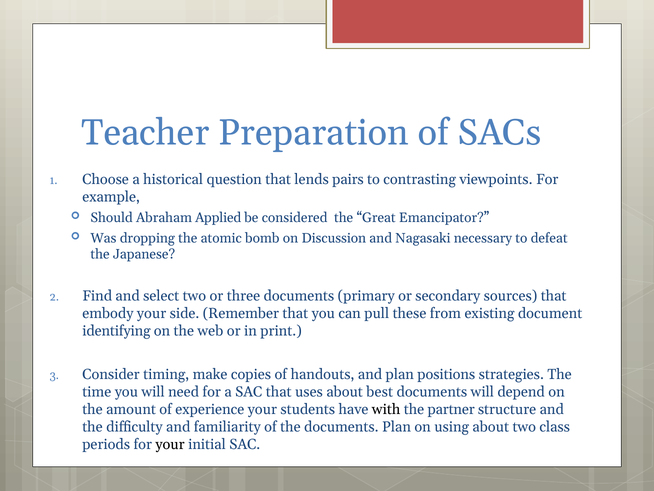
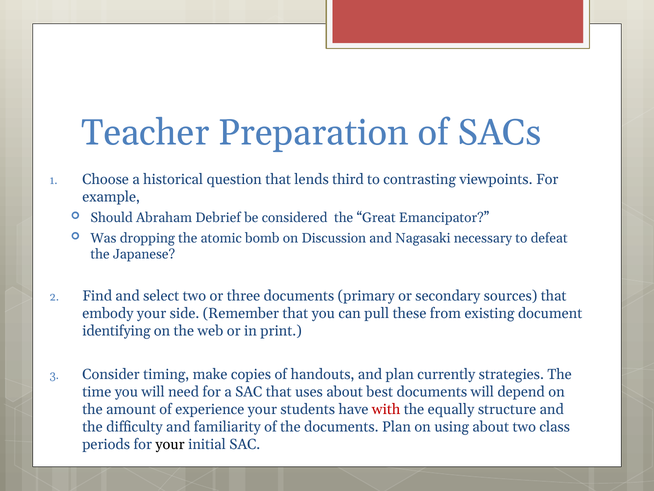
pairs: pairs -> third
Applied: Applied -> Debrief
positions: positions -> currently
with colour: black -> red
partner: partner -> equally
